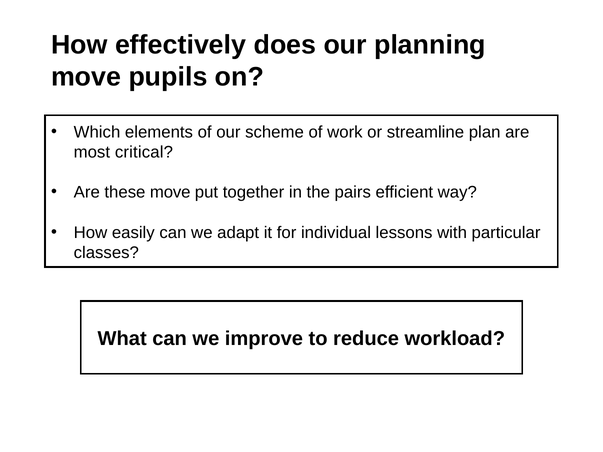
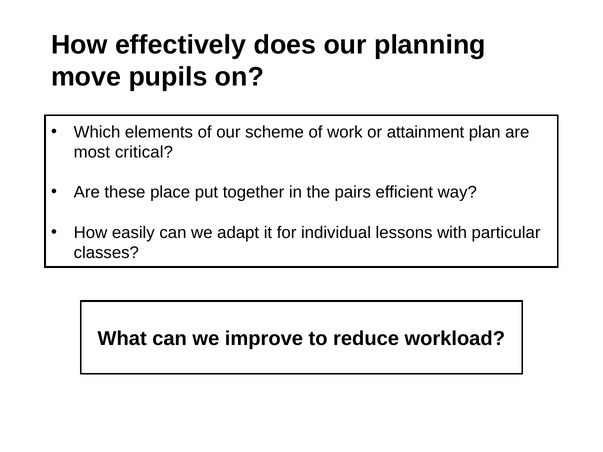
streamline: streamline -> attainment
these move: move -> place
